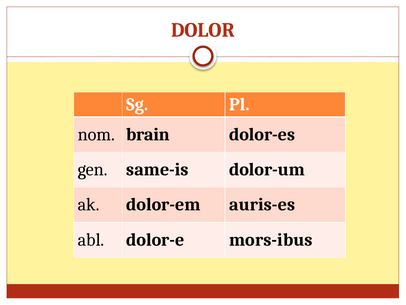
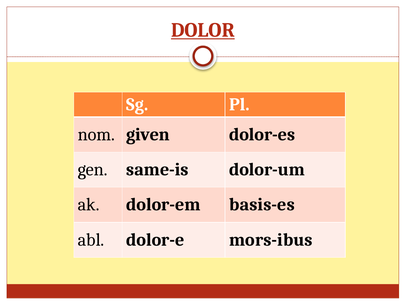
DOLOR underline: none -> present
brain: brain -> given
auris-es: auris-es -> basis-es
